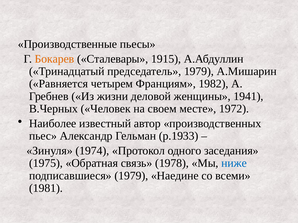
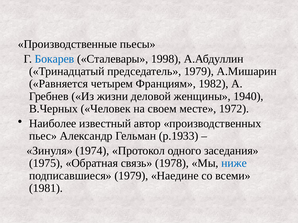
Бокарев colour: orange -> blue
1915: 1915 -> 1998
1941: 1941 -> 1940
